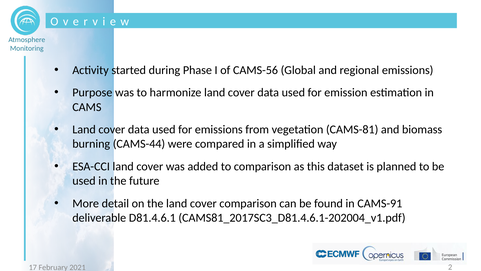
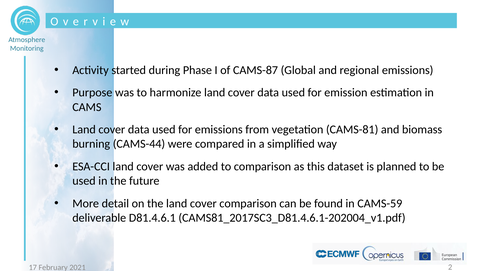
CAMS-56: CAMS-56 -> CAMS-87
CAMS-91: CAMS-91 -> CAMS-59
